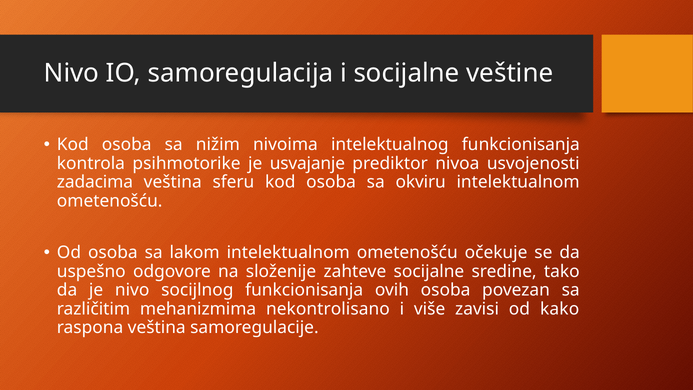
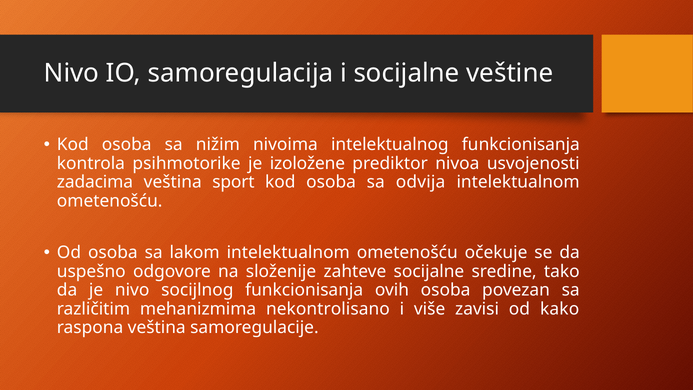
usvajanje: usvajanje -> izoložene
sferu: sferu -> sport
okviru: okviru -> odvija
